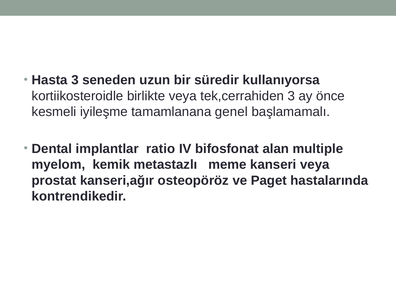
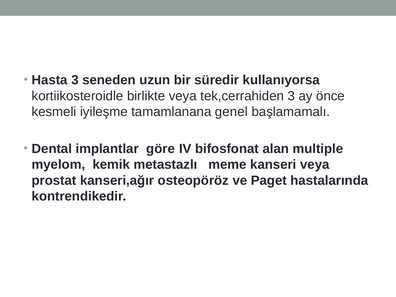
ratio: ratio -> göre
